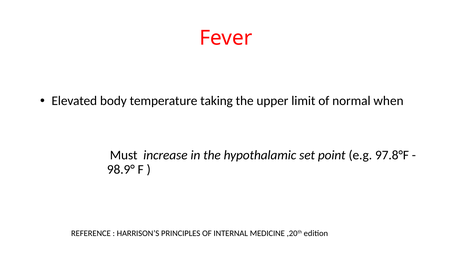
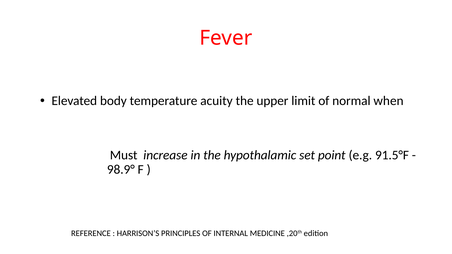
taking: taking -> acuity
97.8°F: 97.8°F -> 91.5°F
